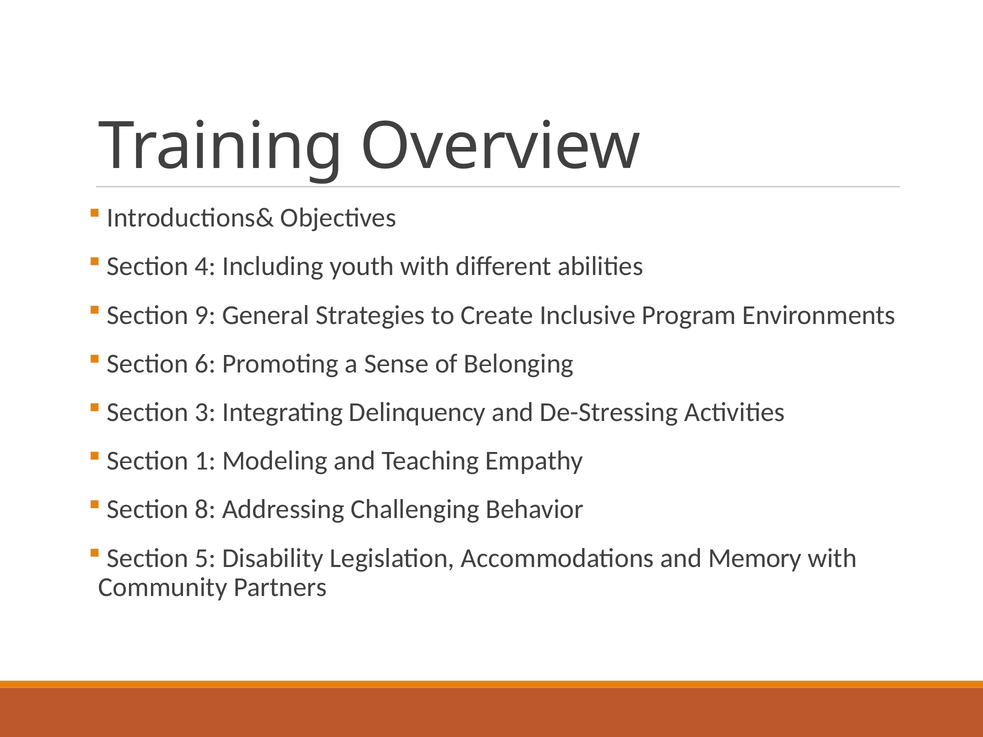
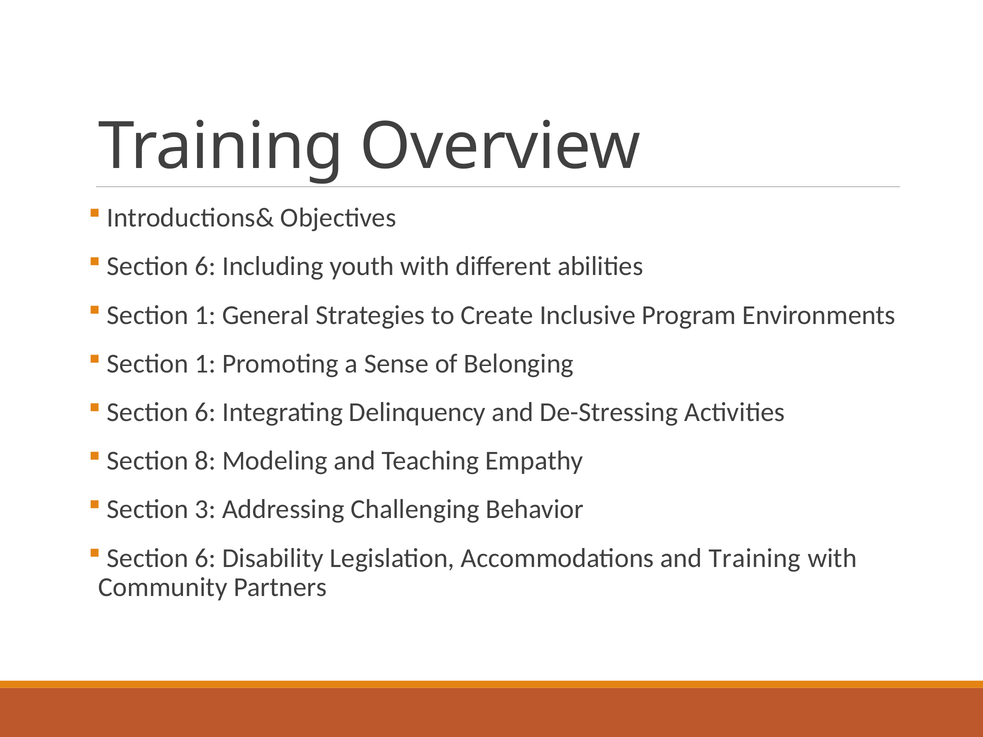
4 at (205, 267): 4 -> 6
9 at (205, 315): 9 -> 1
6 at (205, 364): 6 -> 1
3 at (205, 412): 3 -> 6
1: 1 -> 8
8: 8 -> 3
5 at (205, 558): 5 -> 6
and Memory: Memory -> Training
